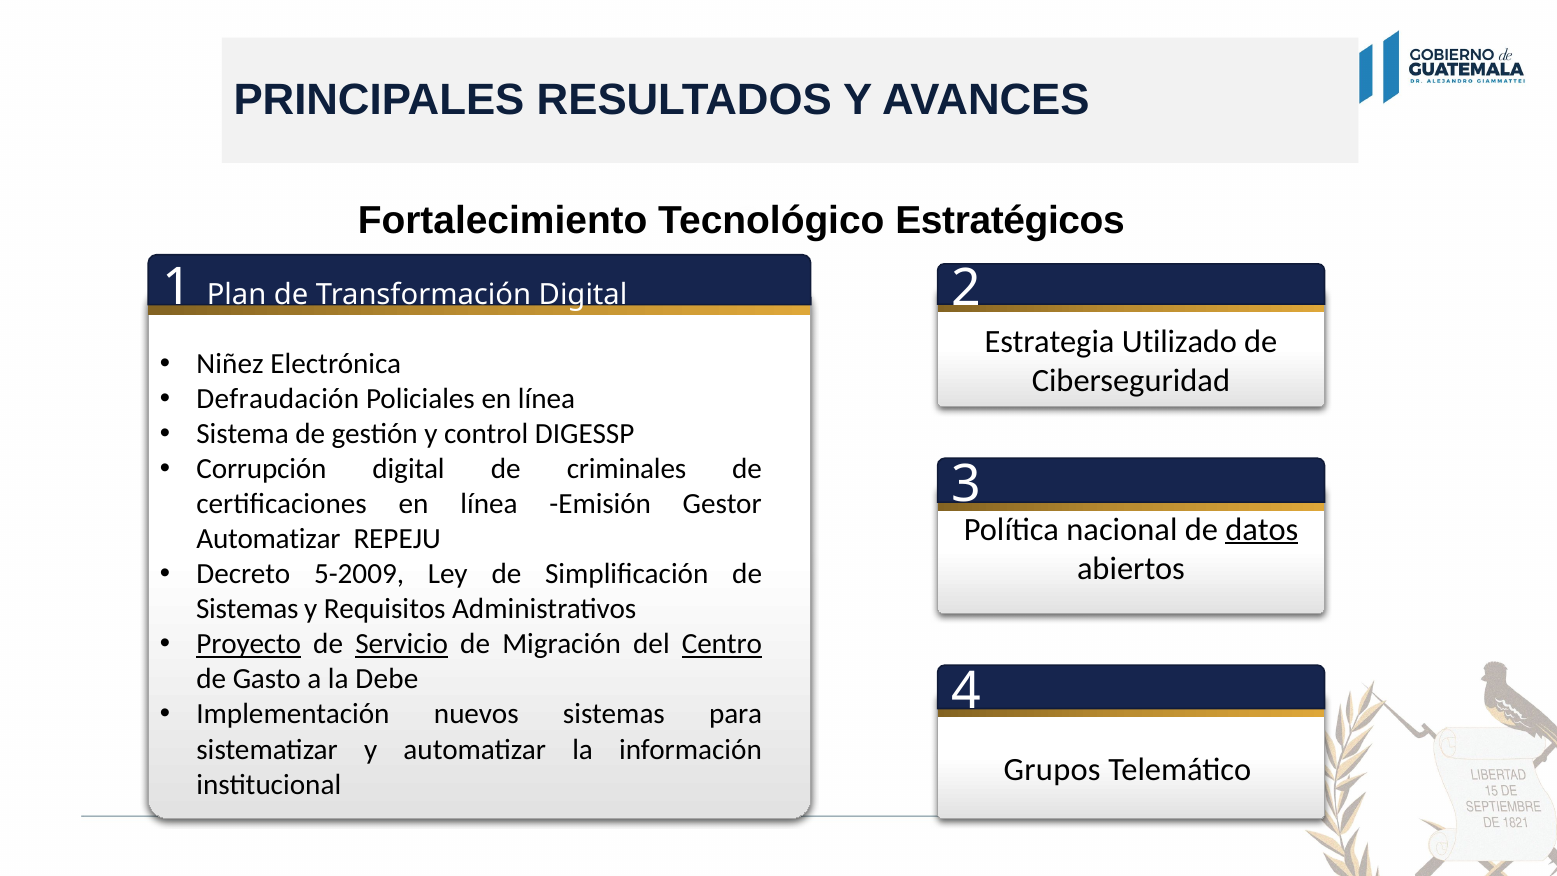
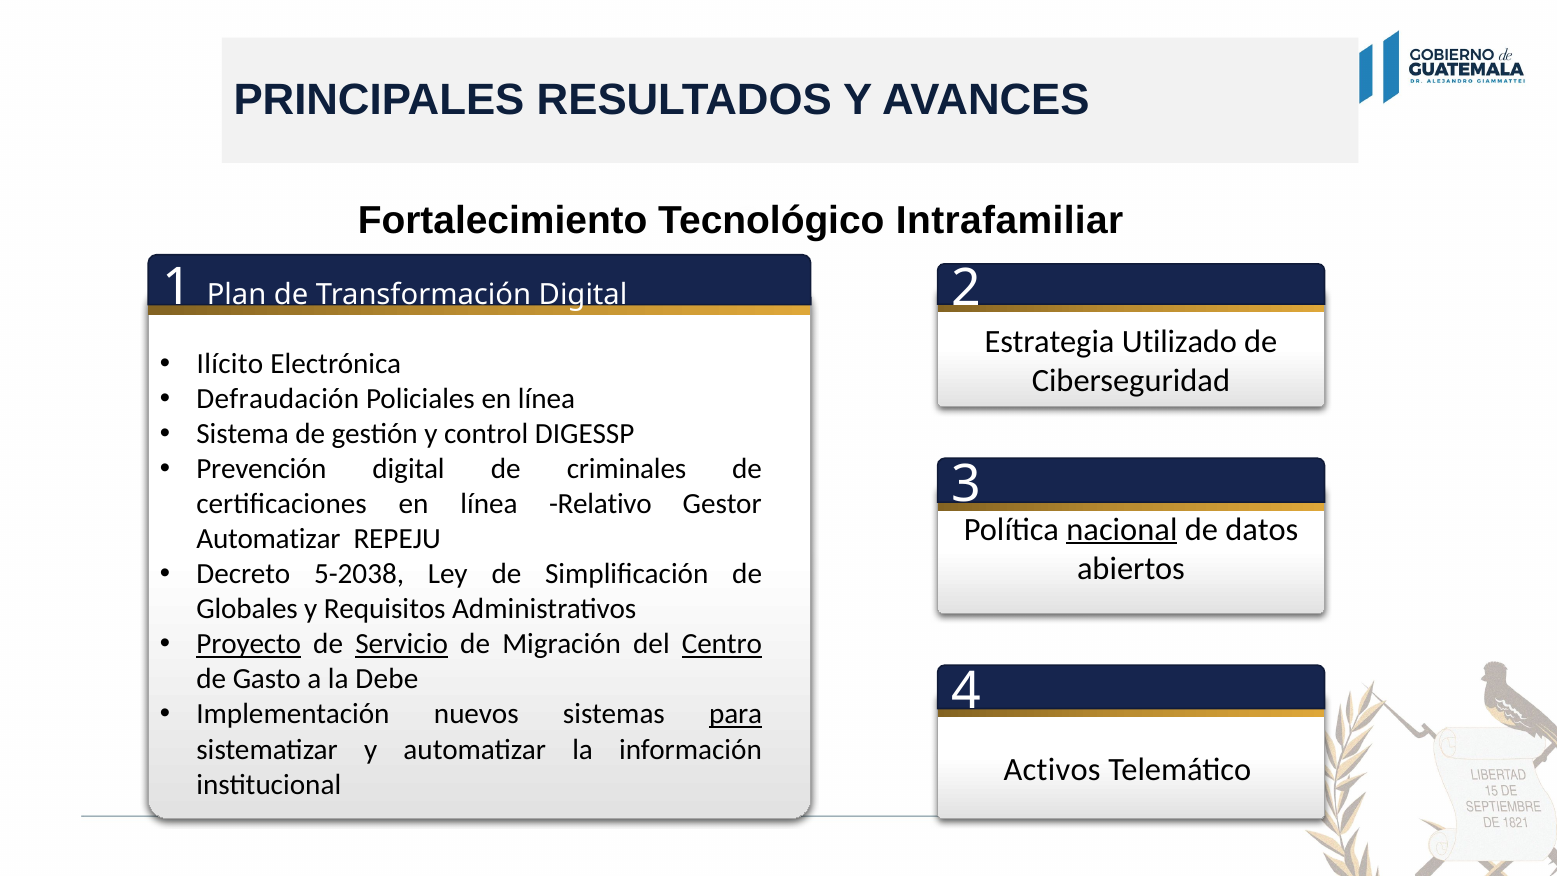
Estratégicos: Estratégicos -> Intrafamiliar
Niñez: Niñez -> Ilícito
Corrupción: Corrupción -> Prevención
Emisión: Emisión -> Relativo
nacional underline: none -> present
datos underline: present -> none
5-2009: 5-2009 -> 5-2038
Sistemas at (247, 609): Sistemas -> Globales
para underline: none -> present
Grupos: Grupos -> Activos
